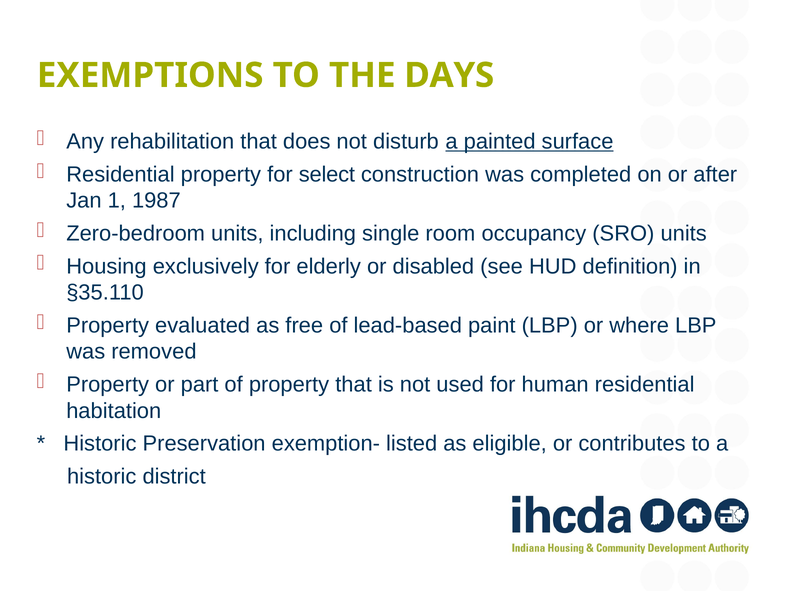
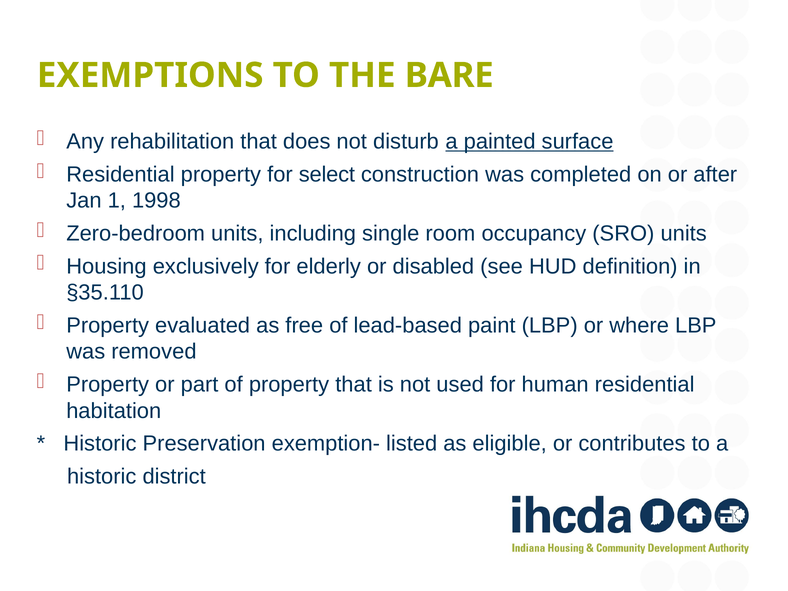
DAYS: DAYS -> BARE
1987: 1987 -> 1998
